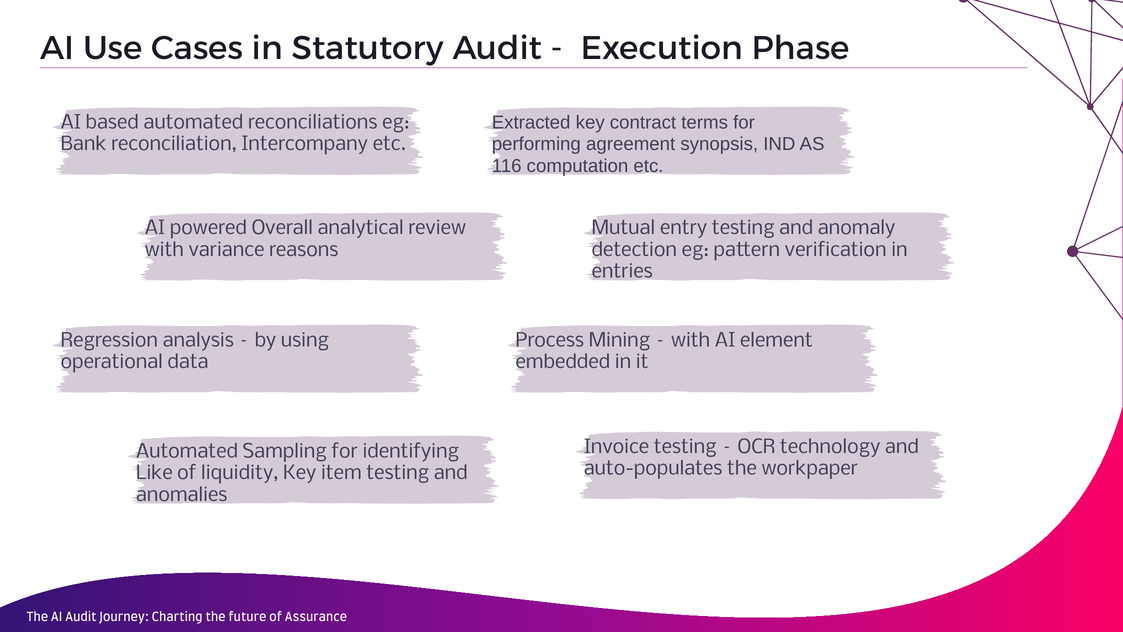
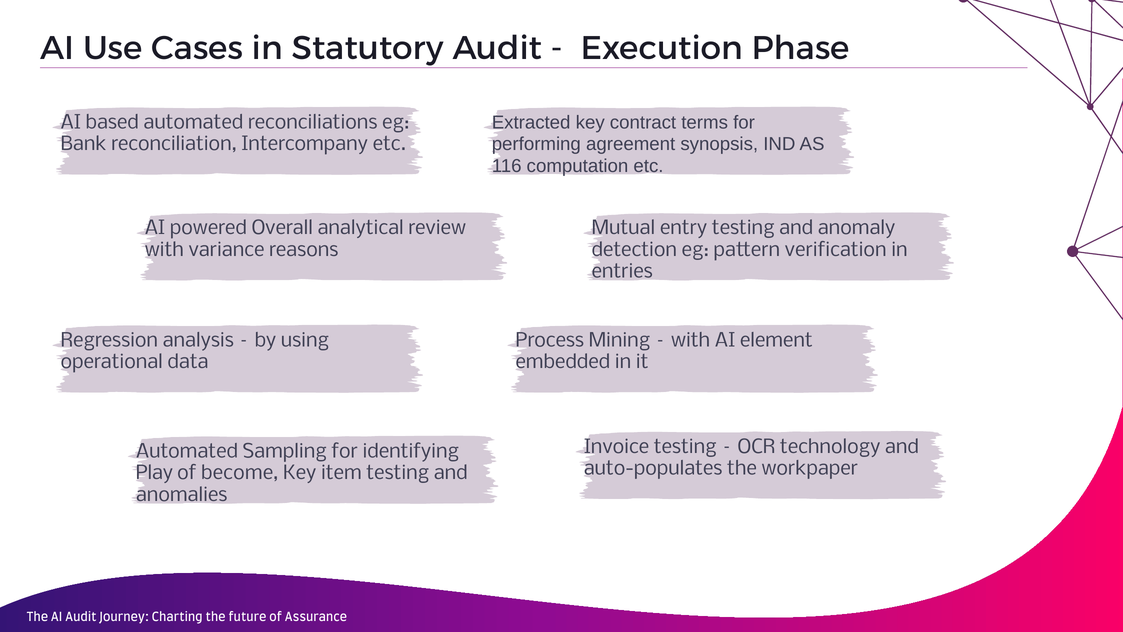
Like: Like -> Play
liquidity: liquidity -> become
